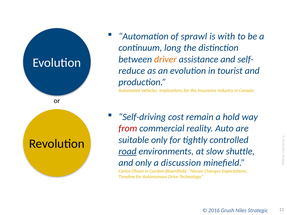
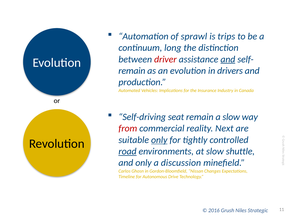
with: with -> trips
driver colour: orange -> red
and at (228, 59) underline: none -> present
reduce at (132, 71): reduce -> remain
tourist: tourist -> drivers
cost: cost -> seat
a hold: hold -> slow
Auto: Auto -> Next
only at (159, 140) underline: none -> present
